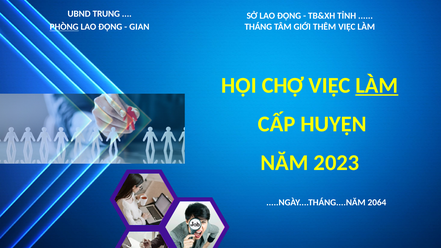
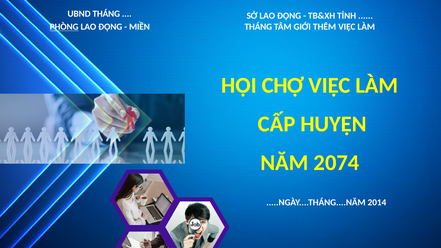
UBND TRUNG: TRUNG -> THÁNG
GIAN: GIAN -> MIỀN
LÀM at (377, 85) underline: present -> none
2023: 2023 -> 2074
2064: 2064 -> 2014
